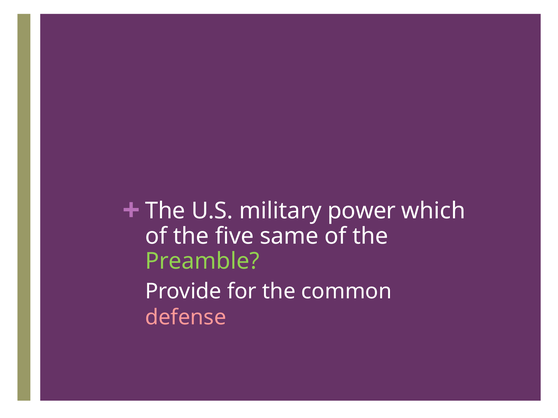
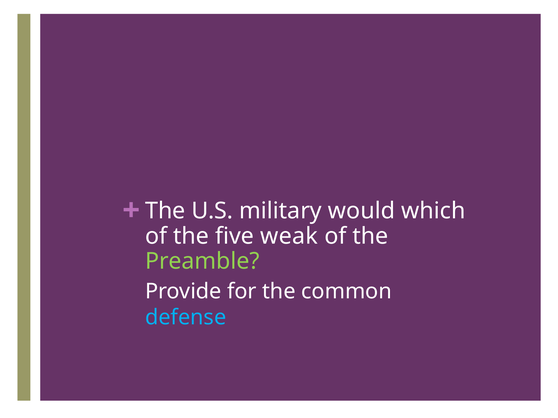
power: power -> would
same: same -> weak
defense colour: pink -> light blue
